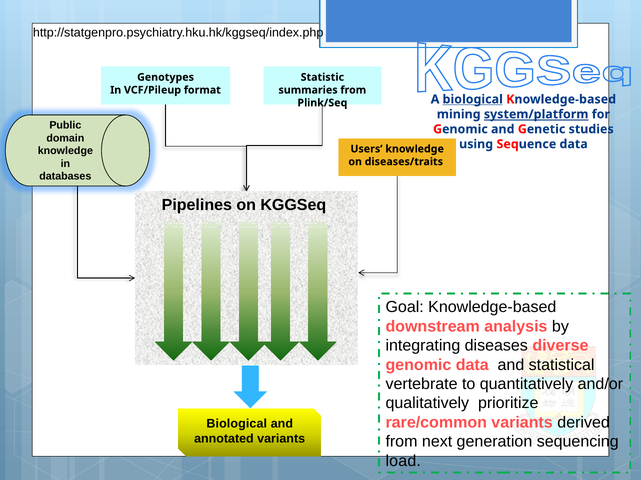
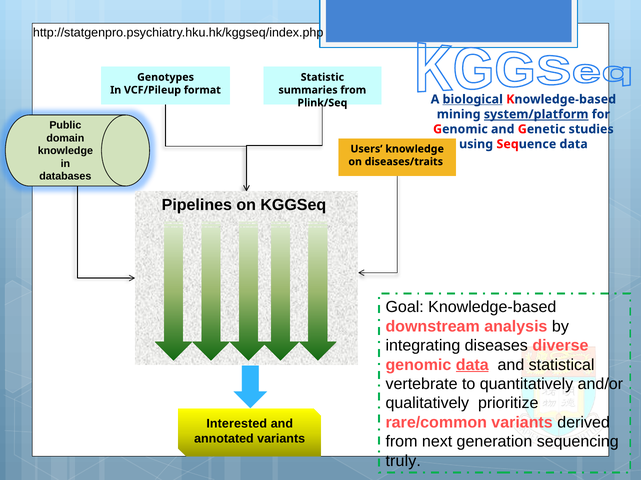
data at (472, 365) underline: none -> present
Biological at (237, 425): Biological -> Interested
load: load -> truly
